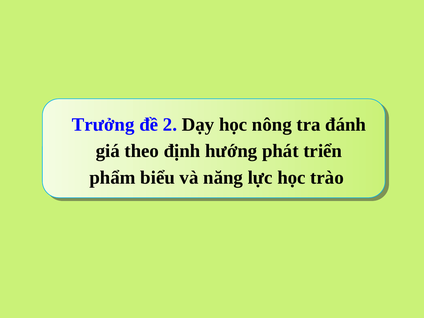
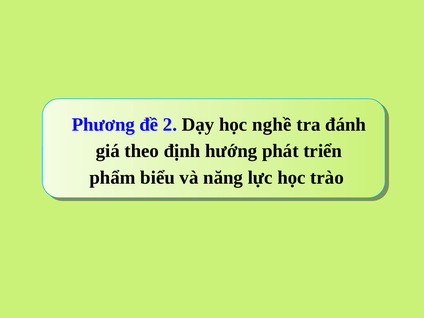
Trưởng: Trưởng -> Phương
nông: nông -> nghề
